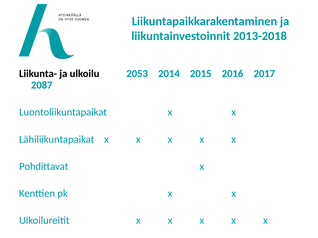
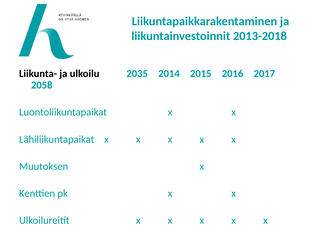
2053: 2053 -> 2035
2087: 2087 -> 2058
Pohdittavat: Pohdittavat -> Muutoksen
